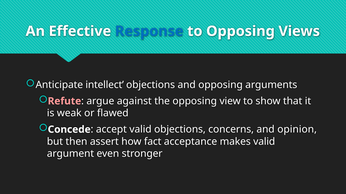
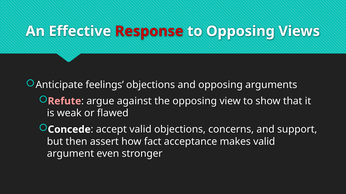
Response colour: blue -> red
intellect: intellect -> feelings
opinion: opinion -> support
